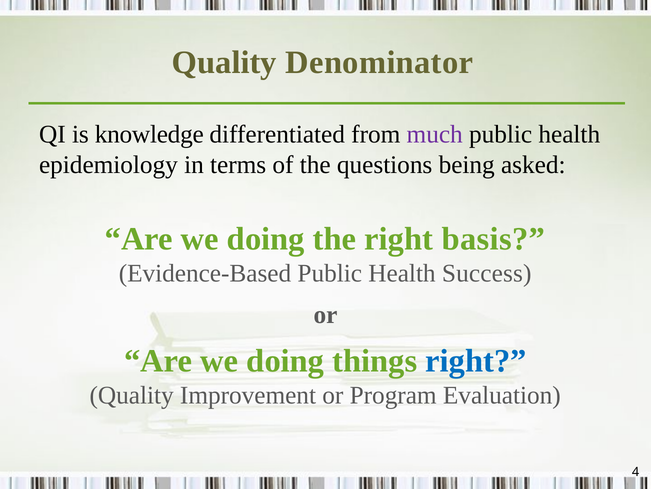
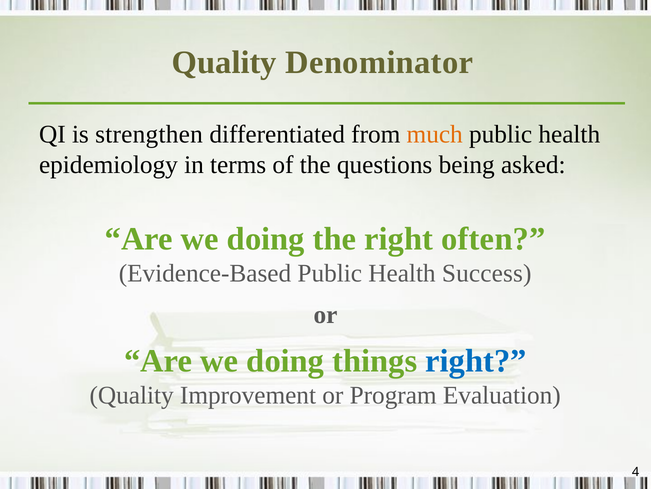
knowledge: knowledge -> strengthen
much colour: purple -> orange
basis: basis -> often
